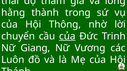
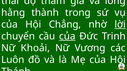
Thông: Thông -> Chẳng
lời underline: none -> present
Giang: Giang -> Khoải
